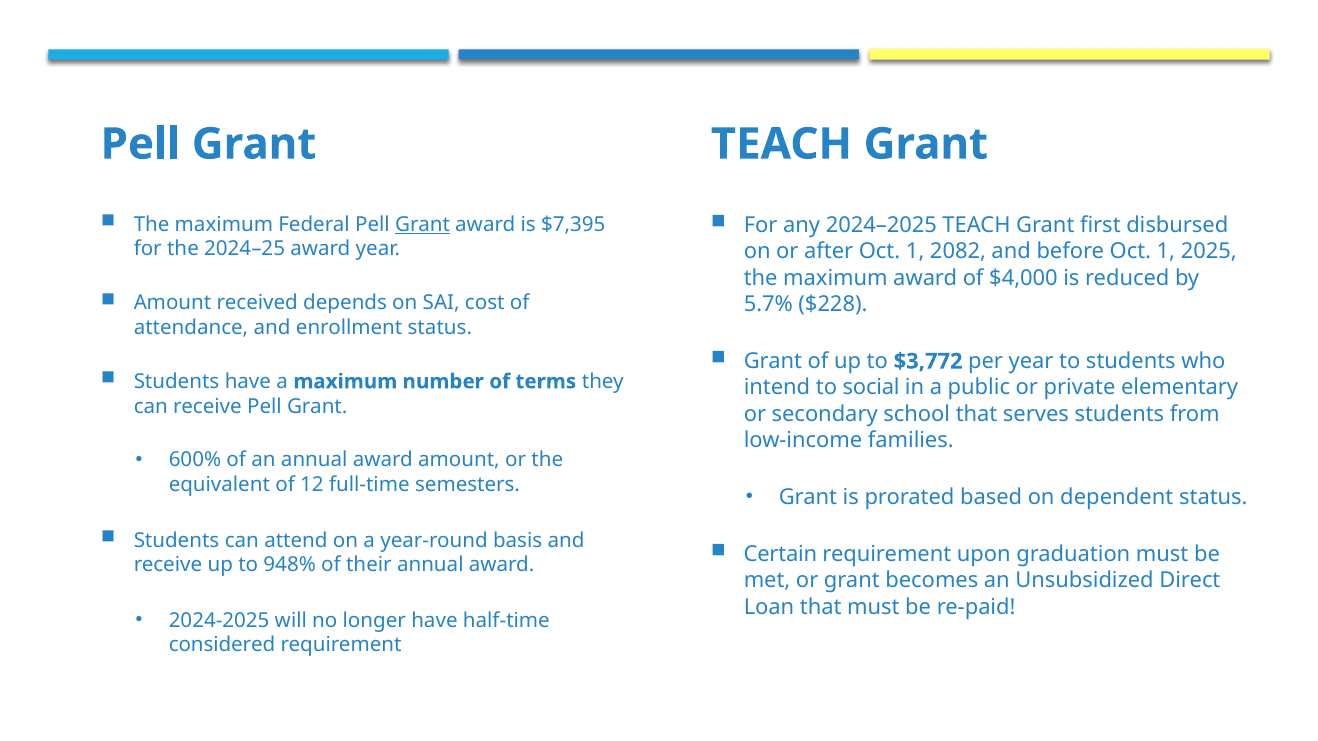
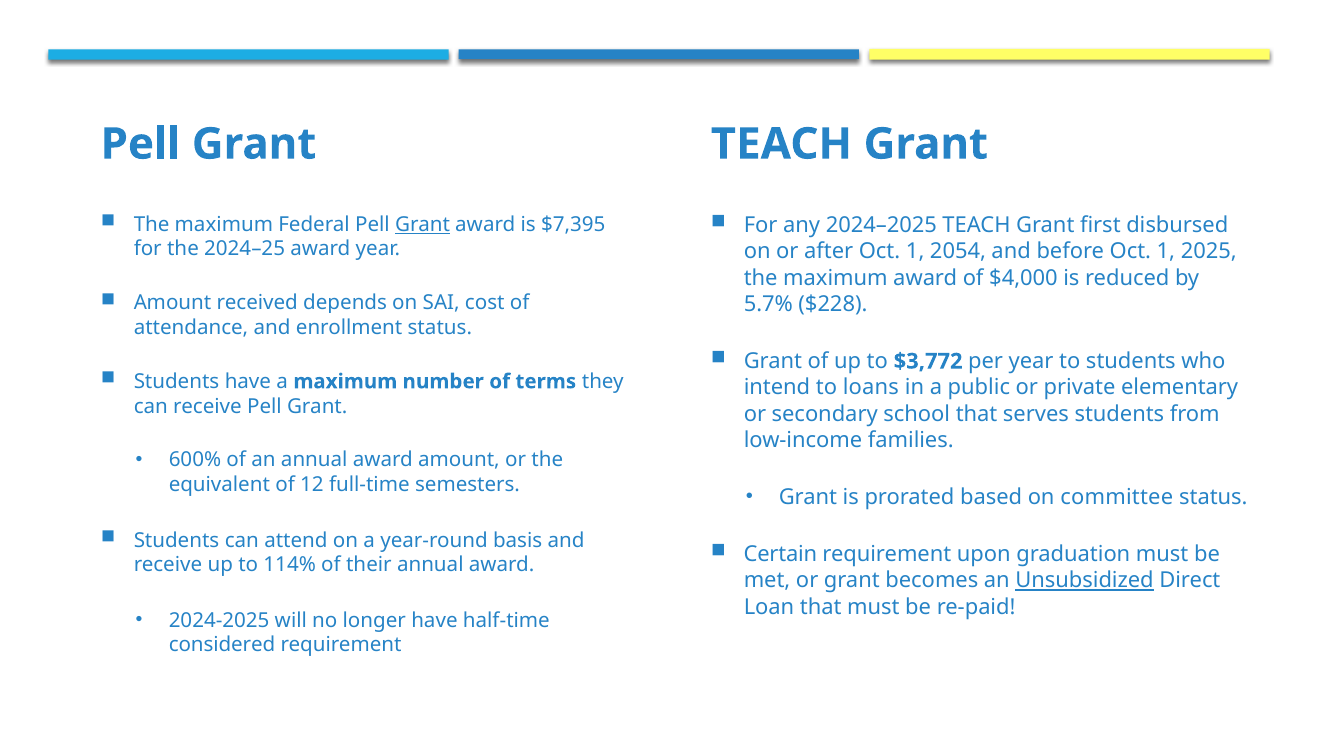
2082: 2082 -> 2054
social: social -> loans
dependent: dependent -> committee
948%: 948% -> 114%
Unsubsidized underline: none -> present
